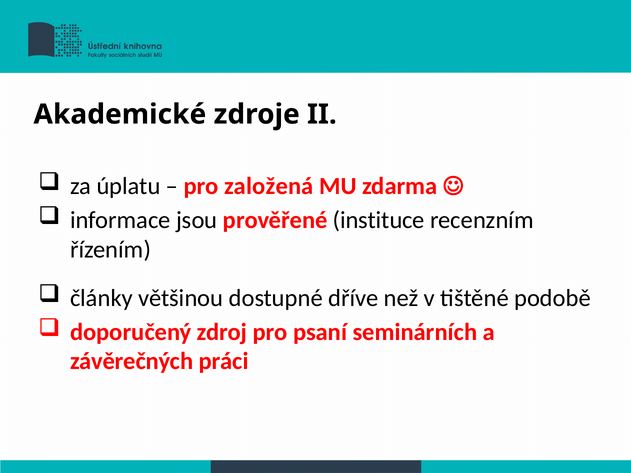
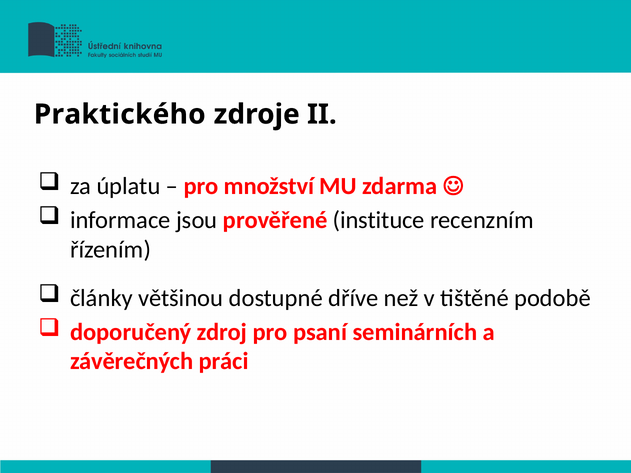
Akademické: Akademické -> Praktického
založená: založená -> množství
